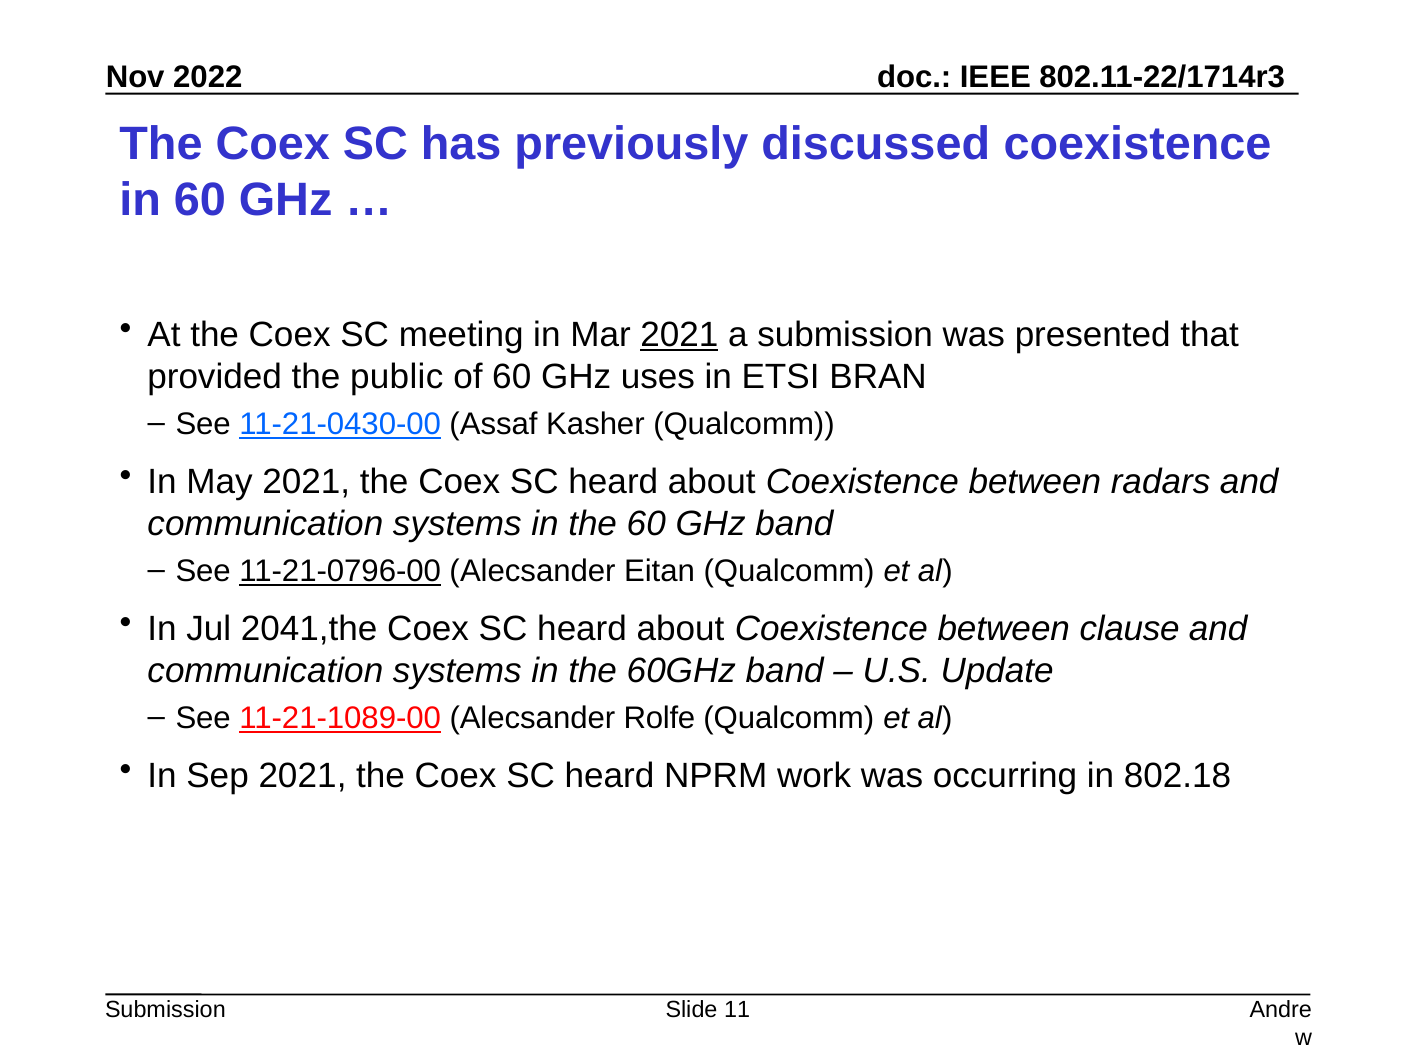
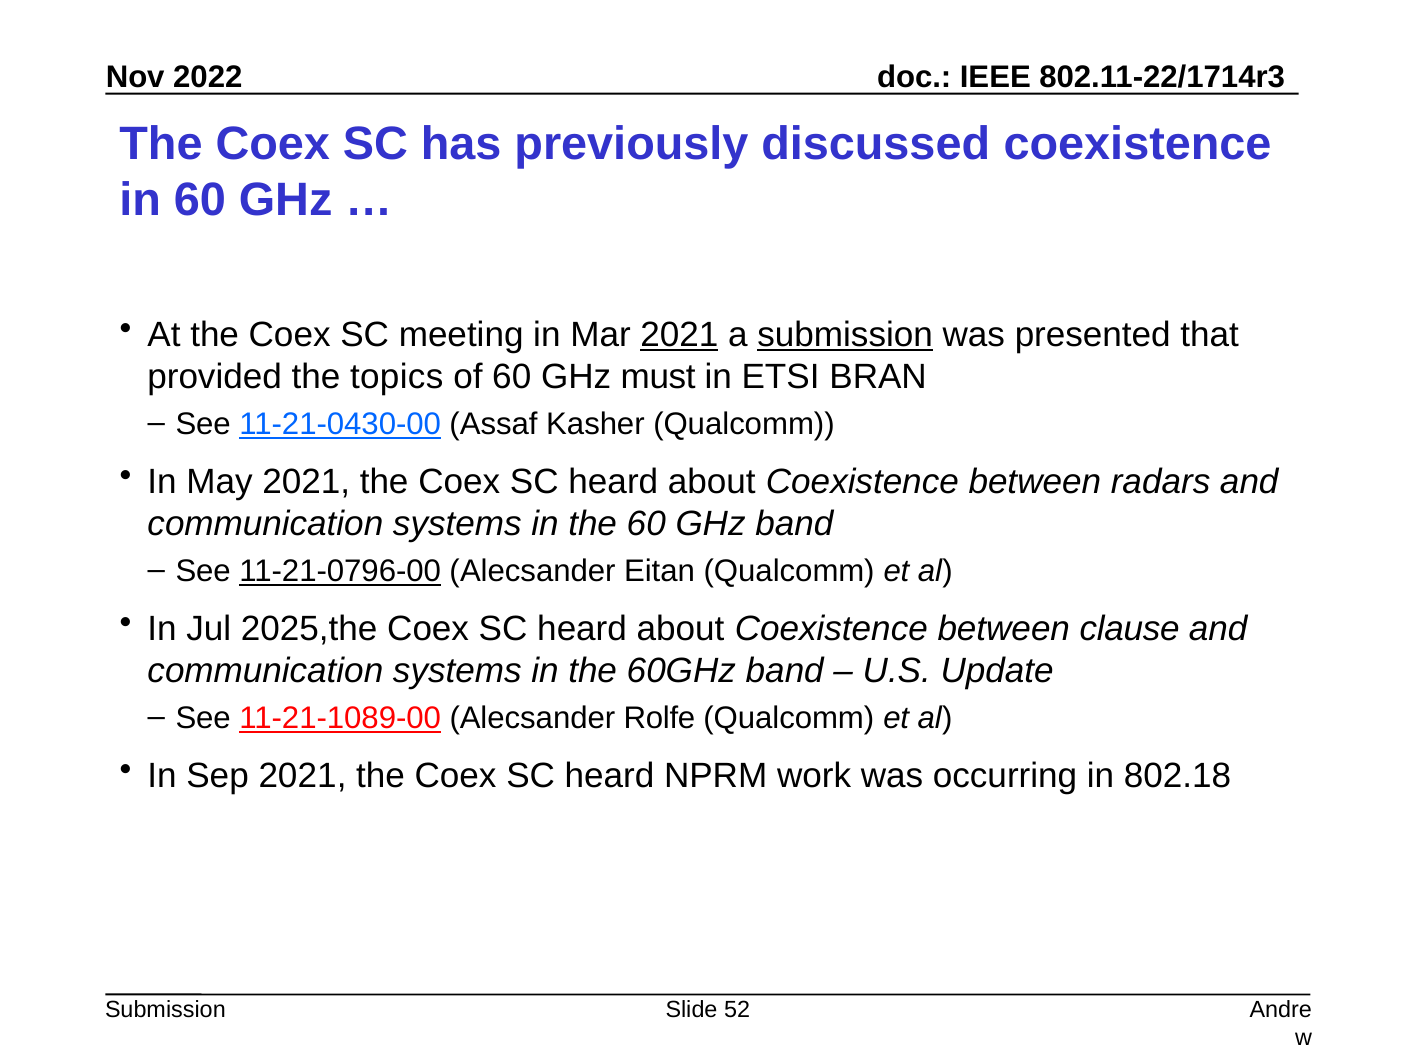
submission at (845, 335) underline: none -> present
public: public -> topics
uses: uses -> must
2041,the: 2041,the -> 2025,the
11: 11 -> 52
